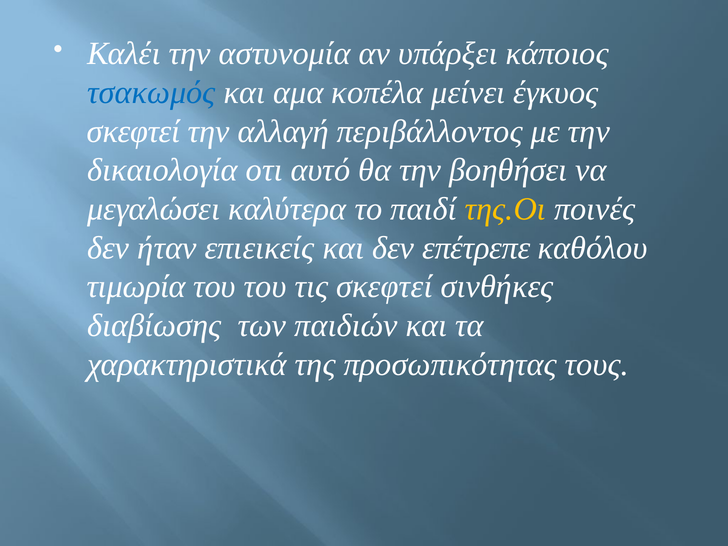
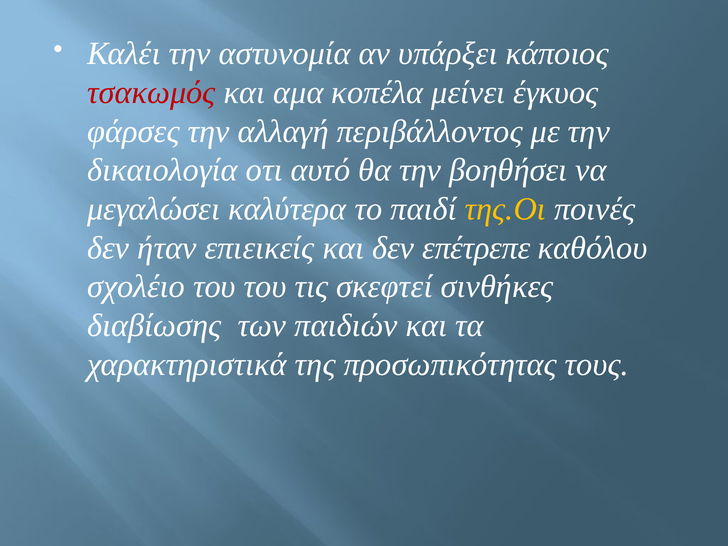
τσακωμός colour: blue -> red
σκεφτεί at (134, 131): σκεφτεί -> φάρσες
τιμωρία: τιμωρία -> σχολέιο
